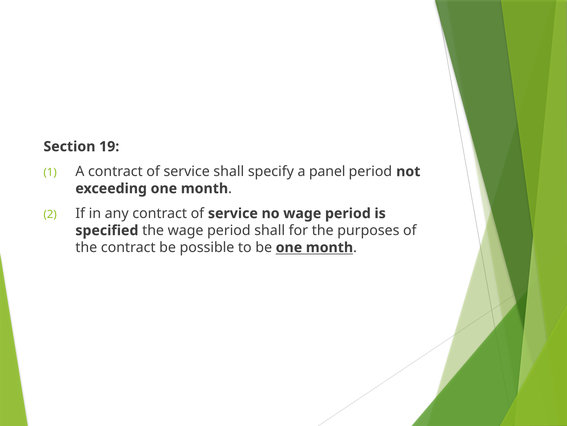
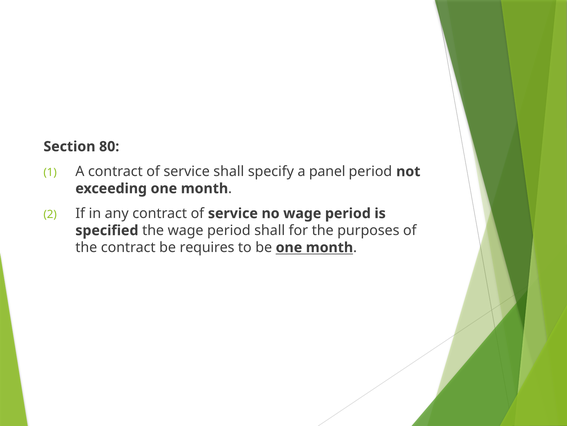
19: 19 -> 80
possible: possible -> requires
